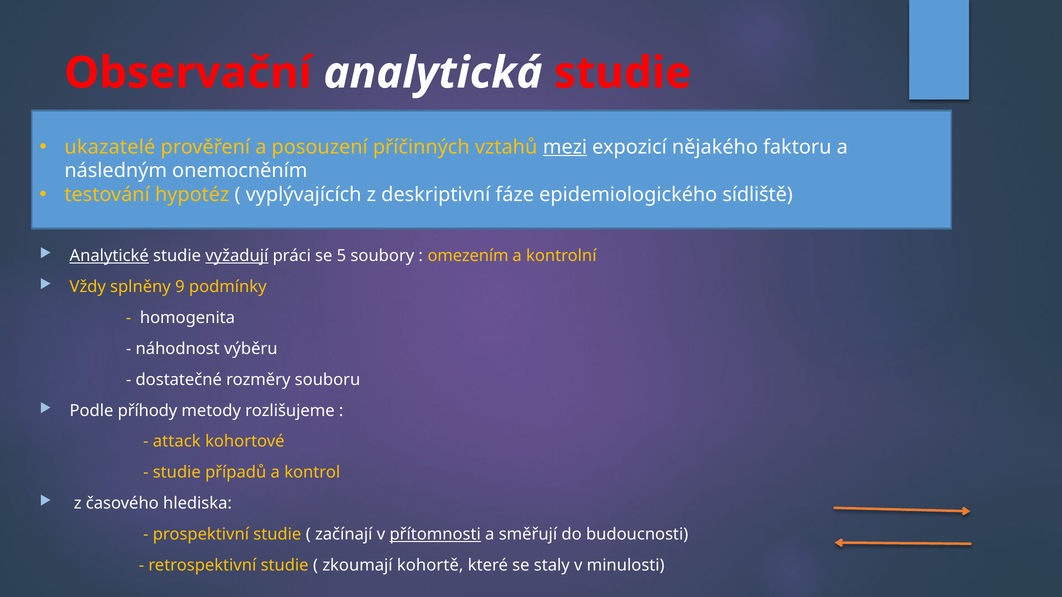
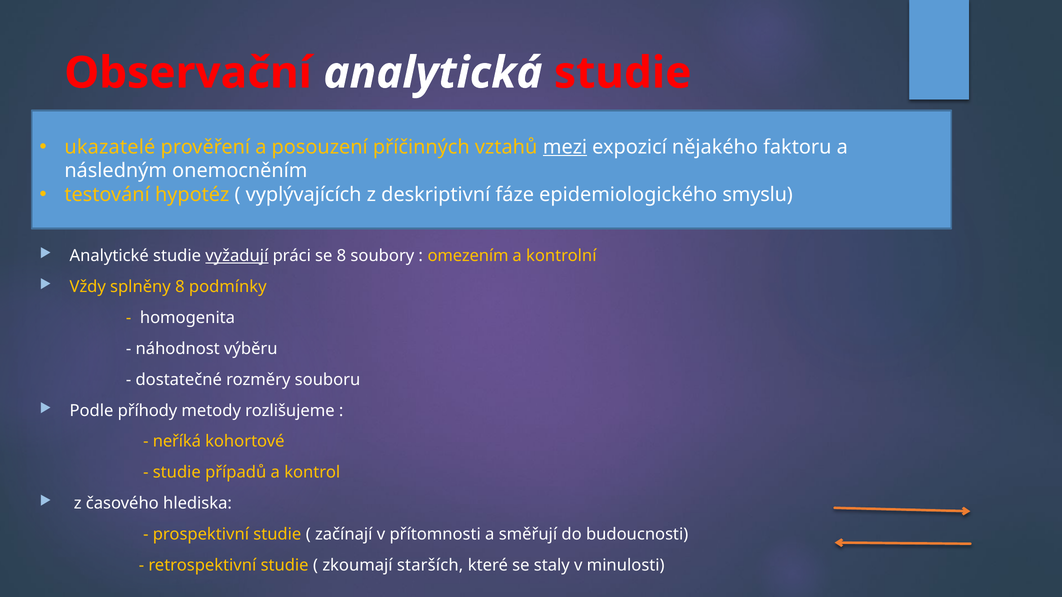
sídliště: sídliště -> smyslu
Analytické underline: present -> none
se 5: 5 -> 8
splněny 9: 9 -> 8
attack: attack -> neříká
přítomnosti underline: present -> none
kohortě: kohortě -> starších
